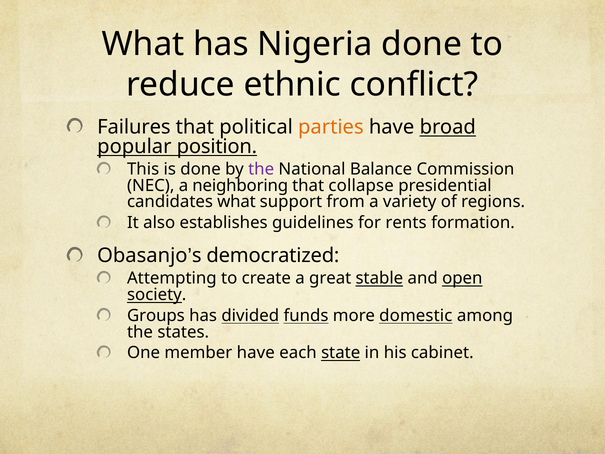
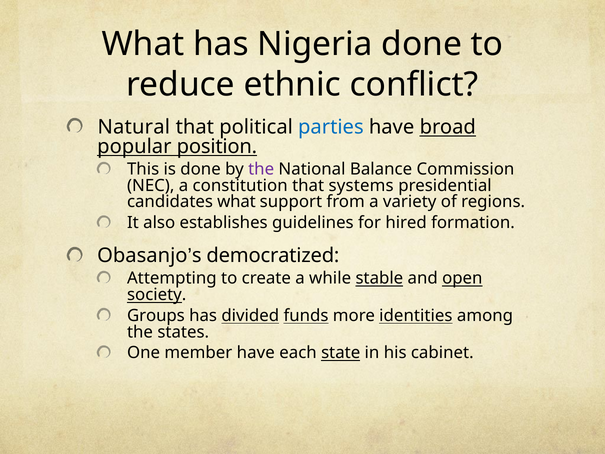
Failures: Failures -> Natural
parties colour: orange -> blue
neighboring: neighboring -> constitution
collapse: collapse -> systems
rents: rents -> hired
great: great -> while
domestic: domestic -> identities
